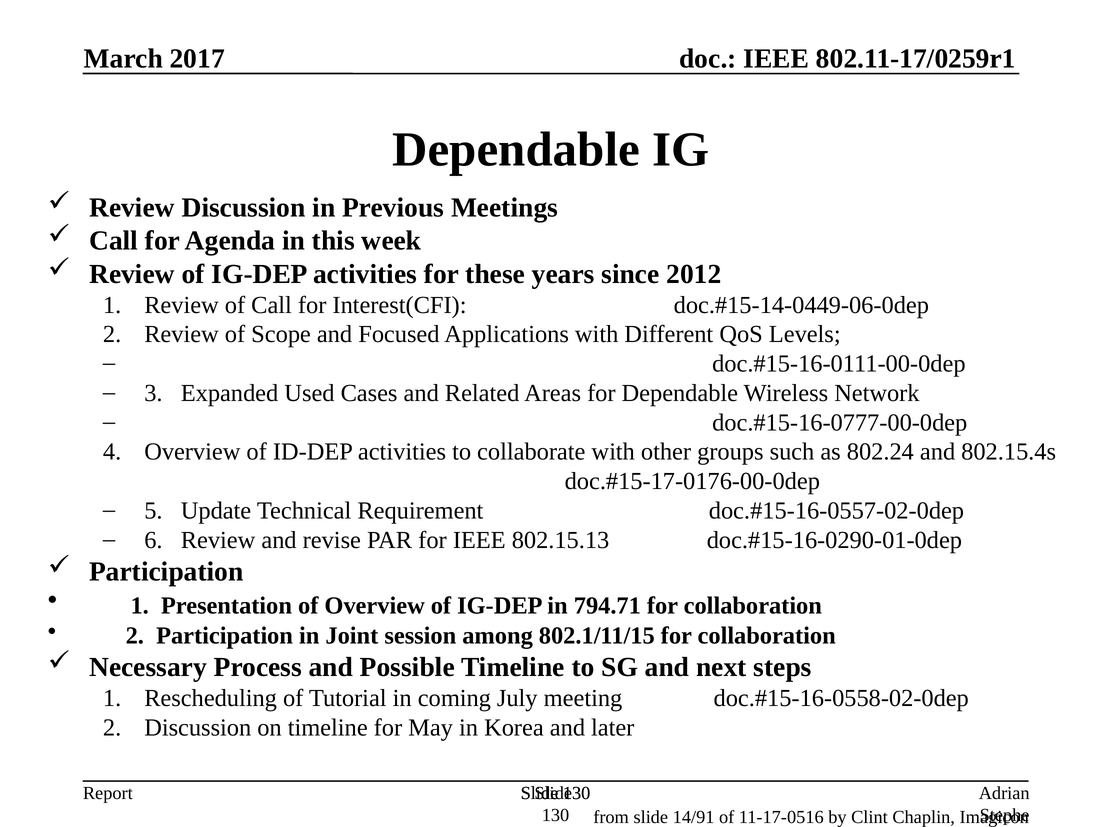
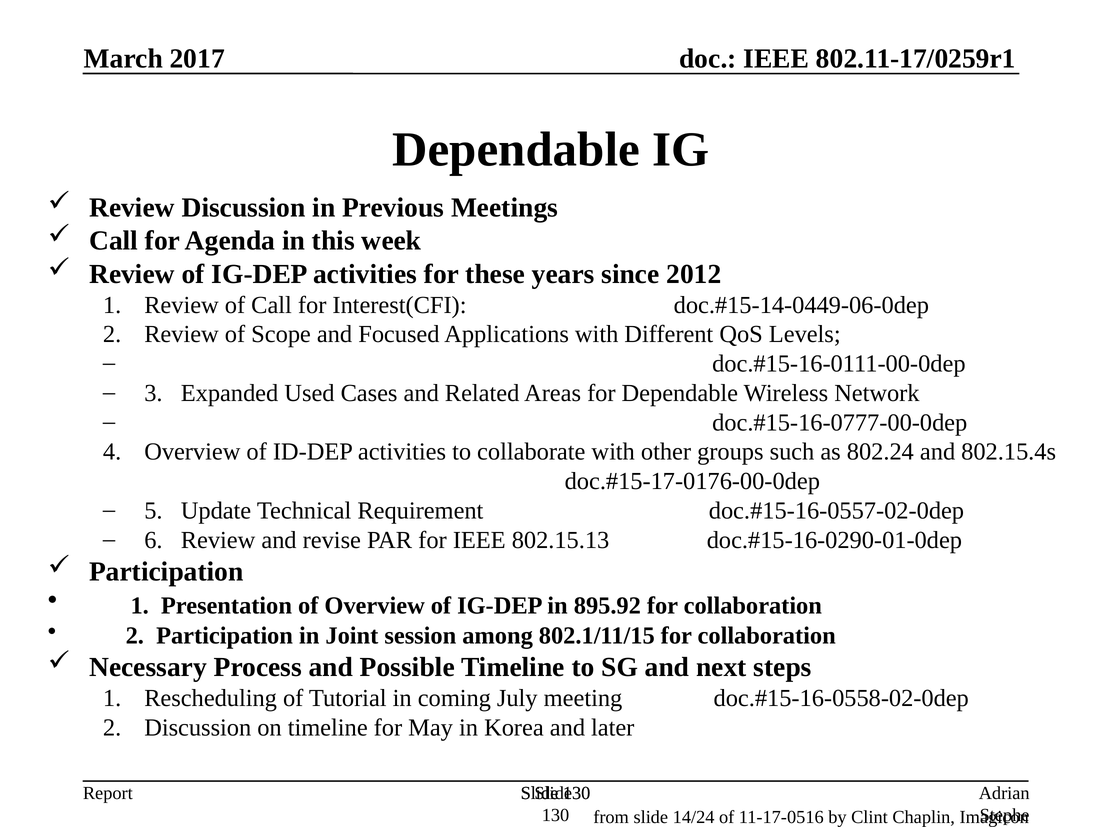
794.71: 794.71 -> 895.92
14/91: 14/91 -> 14/24
